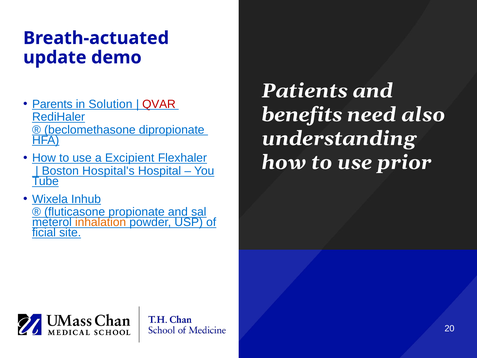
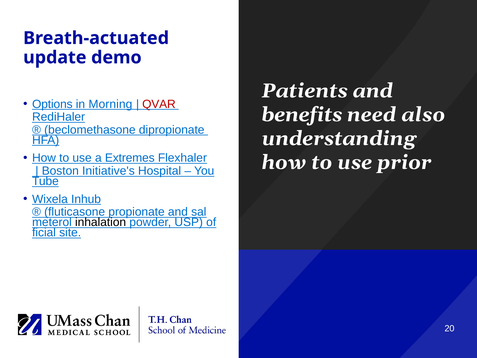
Parents: Parents -> Options
Solution: Solution -> Morning
Excipient: Excipient -> Extremes
Hospital's: Hospital's -> Initiative's
inhalation colour: orange -> black
